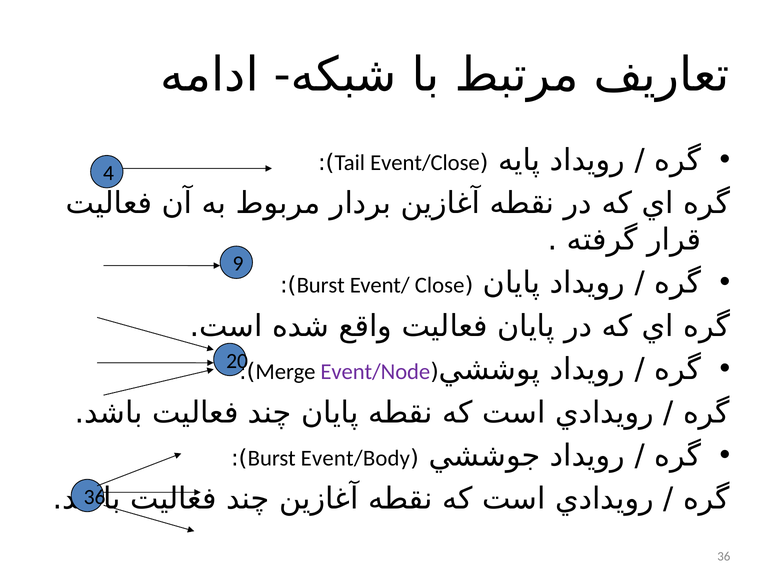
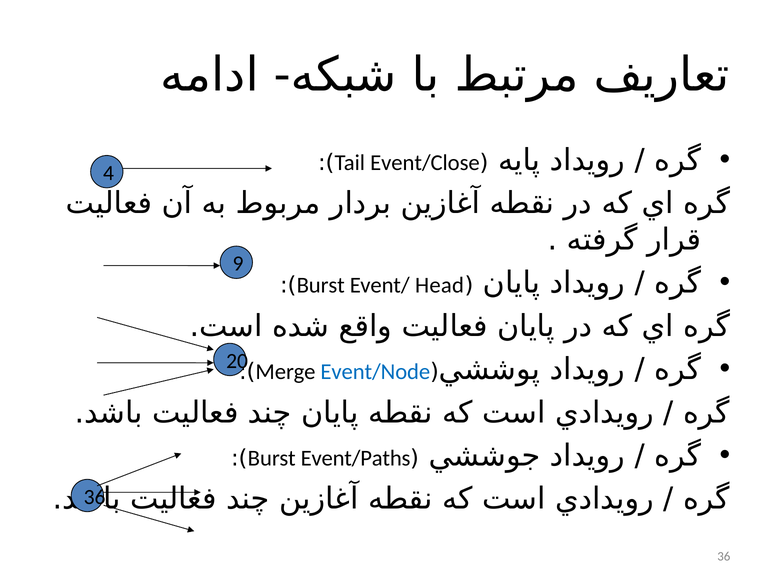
Close: Close -> Head
Event/Node colour: purple -> blue
Event/Body: Event/Body -> Event/Paths
